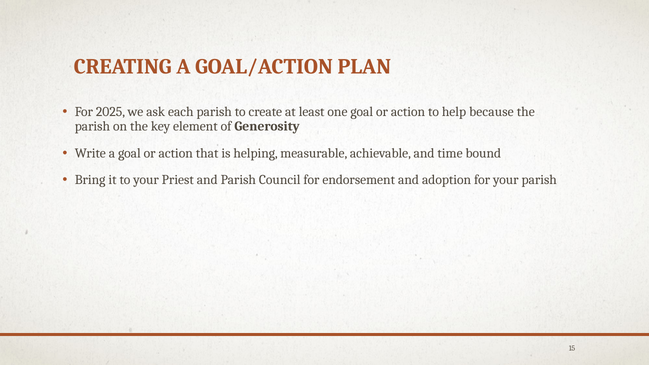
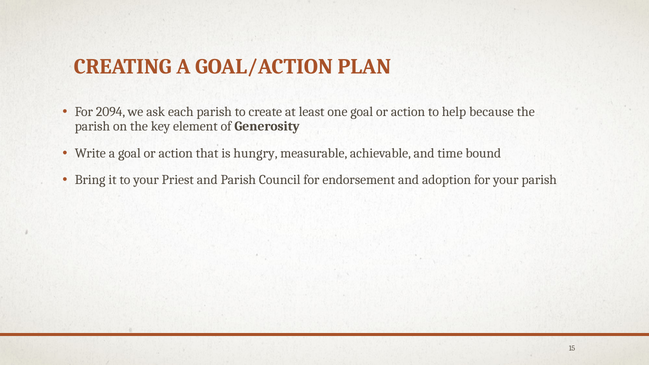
2025: 2025 -> 2094
helping: helping -> hungry
